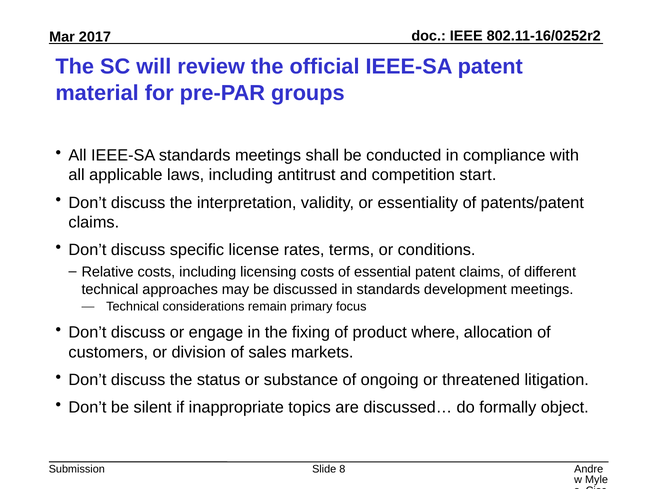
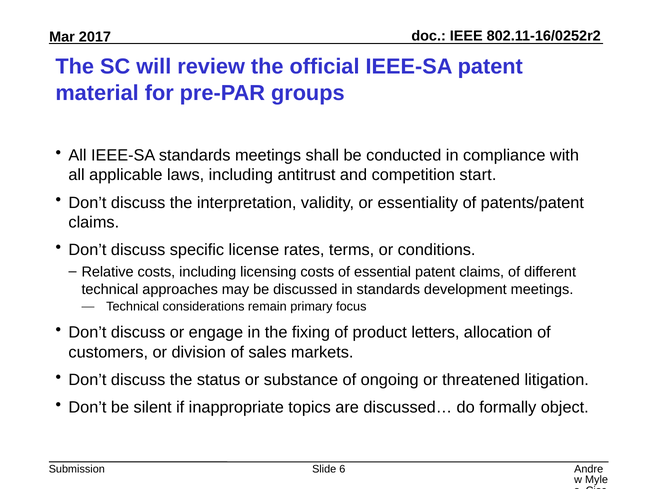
where: where -> letters
8: 8 -> 6
